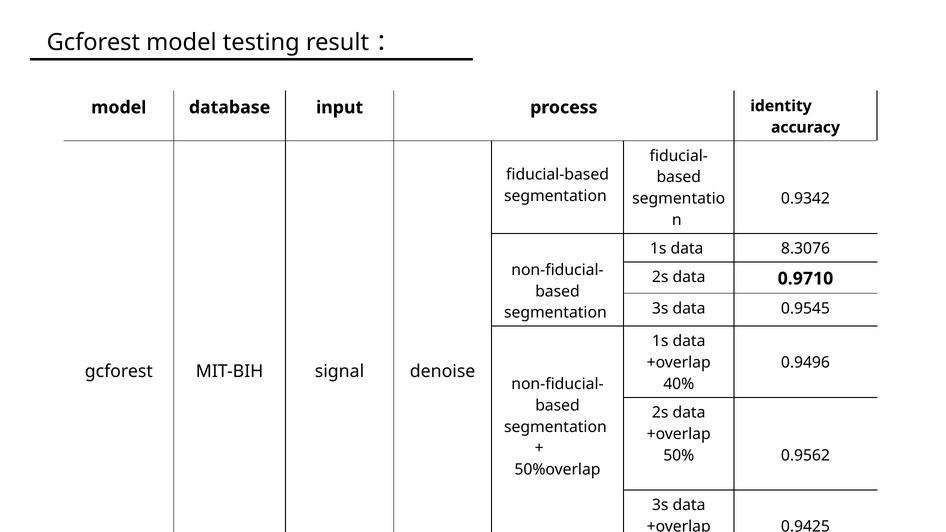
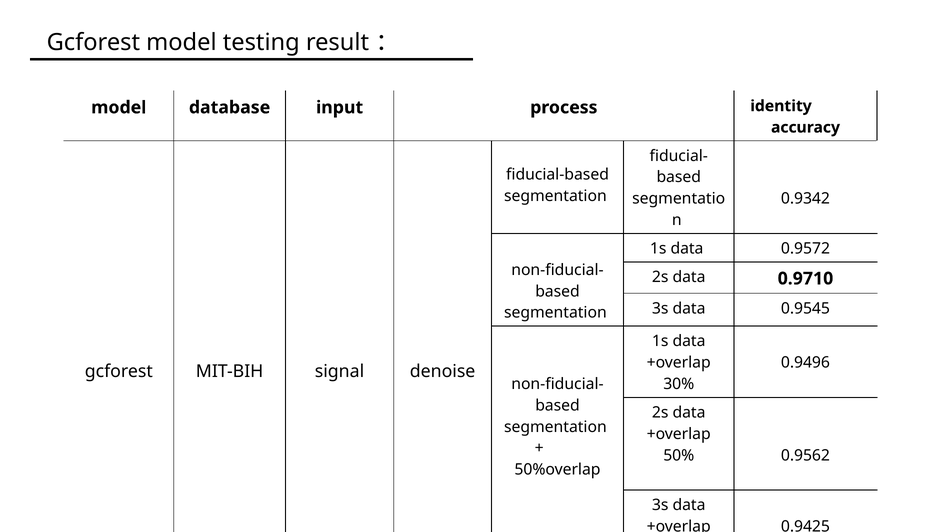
8.3076: 8.3076 -> 0.9572
40%: 40% -> 30%
